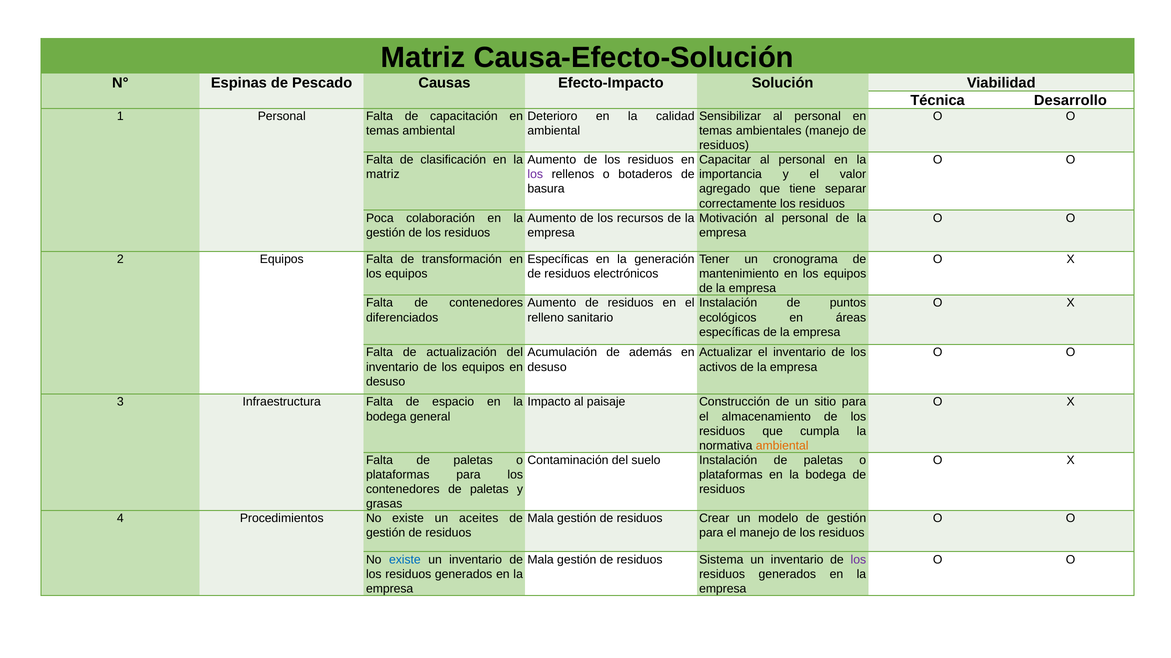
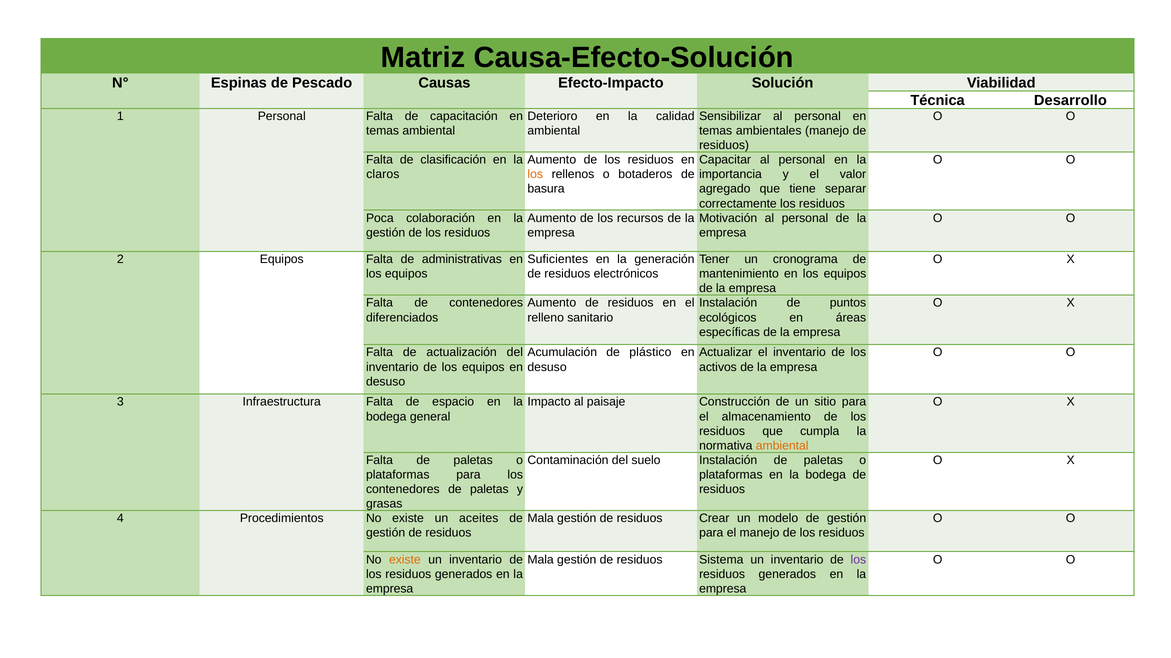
matriz at (383, 175): matriz -> claros
los at (535, 175) colour: purple -> orange
transformación: transformación -> administrativas
Específicas at (558, 260): Específicas -> Suficientes
además: además -> plástico
existe at (405, 560) colour: blue -> orange
